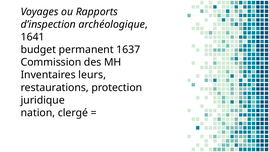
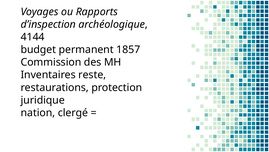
1641: 1641 -> 4144
1637: 1637 -> 1857
leurs: leurs -> reste
